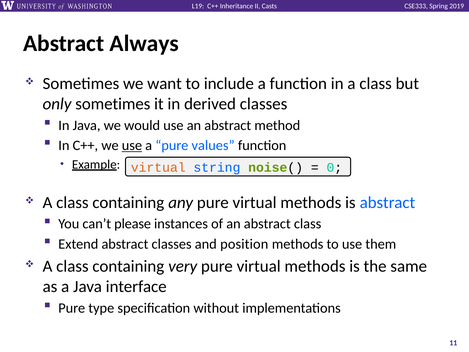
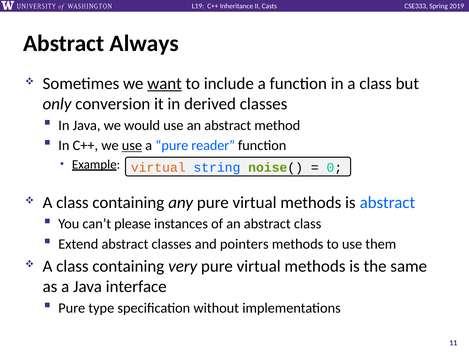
want underline: none -> present
only sometimes: sometimes -> conversion
values: values -> reader
position: position -> pointers
